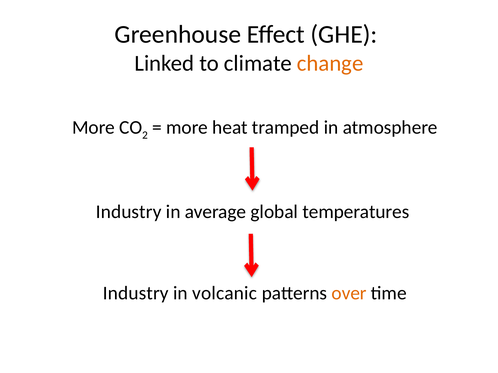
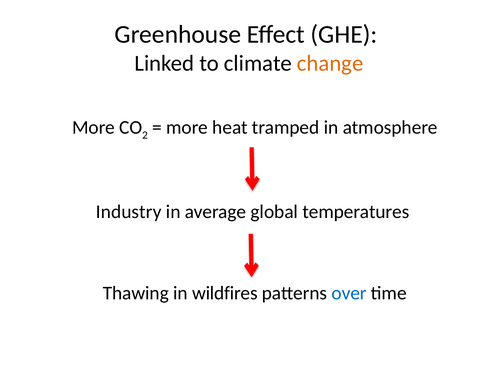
Industry at (136, 294): Industry -> Thawing
volcanic: volcanic -> wildfires
over colour: orange -> blue
